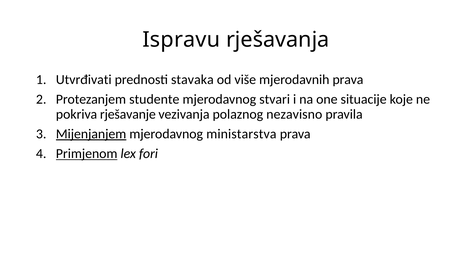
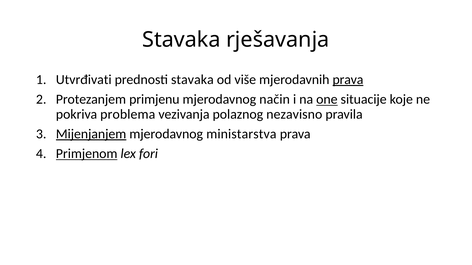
Ispravu at (181, 40): Ispravu -> Stavaka
prava at (348, 80) underline: none -> present
studente: studente -> primjenu
stvari: stvari -> način
one underline: none -> present
rješavanje: rješavanje -> problema
